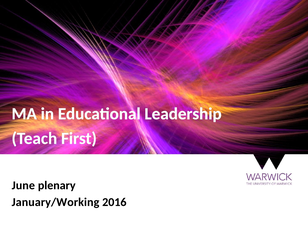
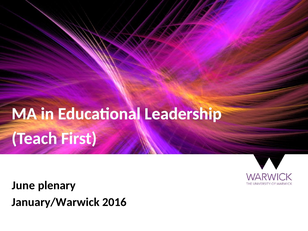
January/Working: January/Working -> January/Warwick
